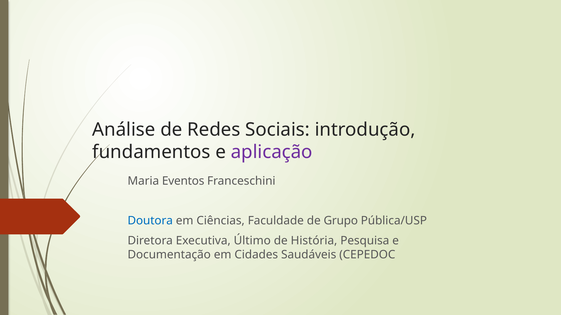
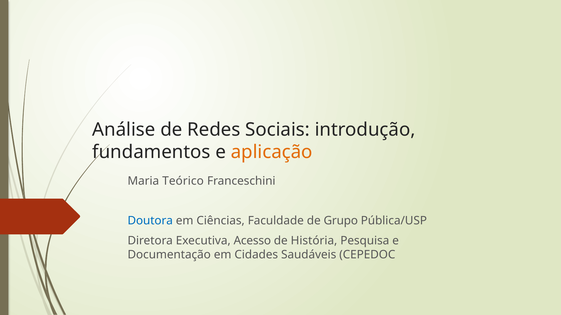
aplicação colour: purple -> orange
Eventos: Eventos -> Teórico
Último: Último -> Acesso
